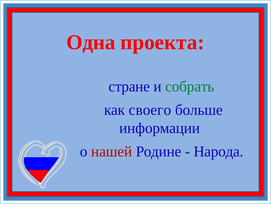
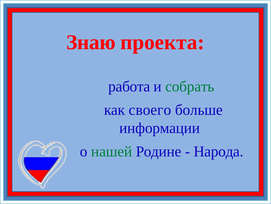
Одна: Одна -> Знаю
стране: стране -> работа
нашей colour: red -> green
